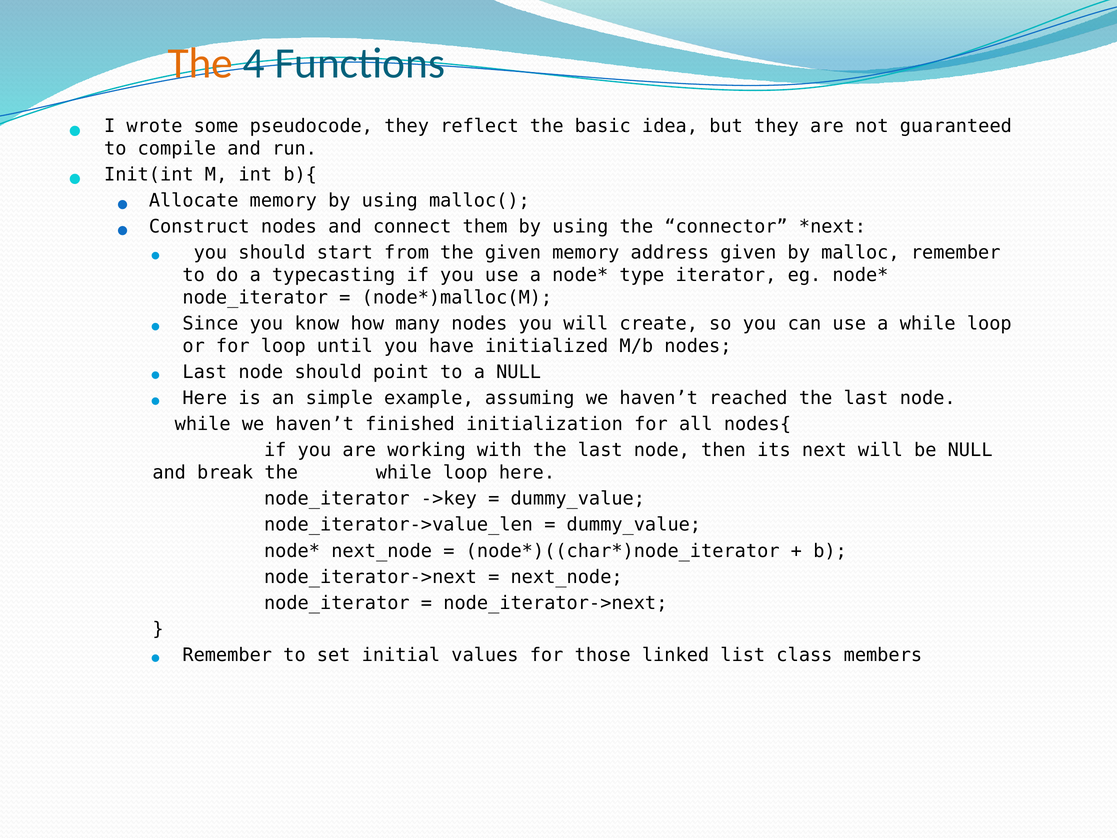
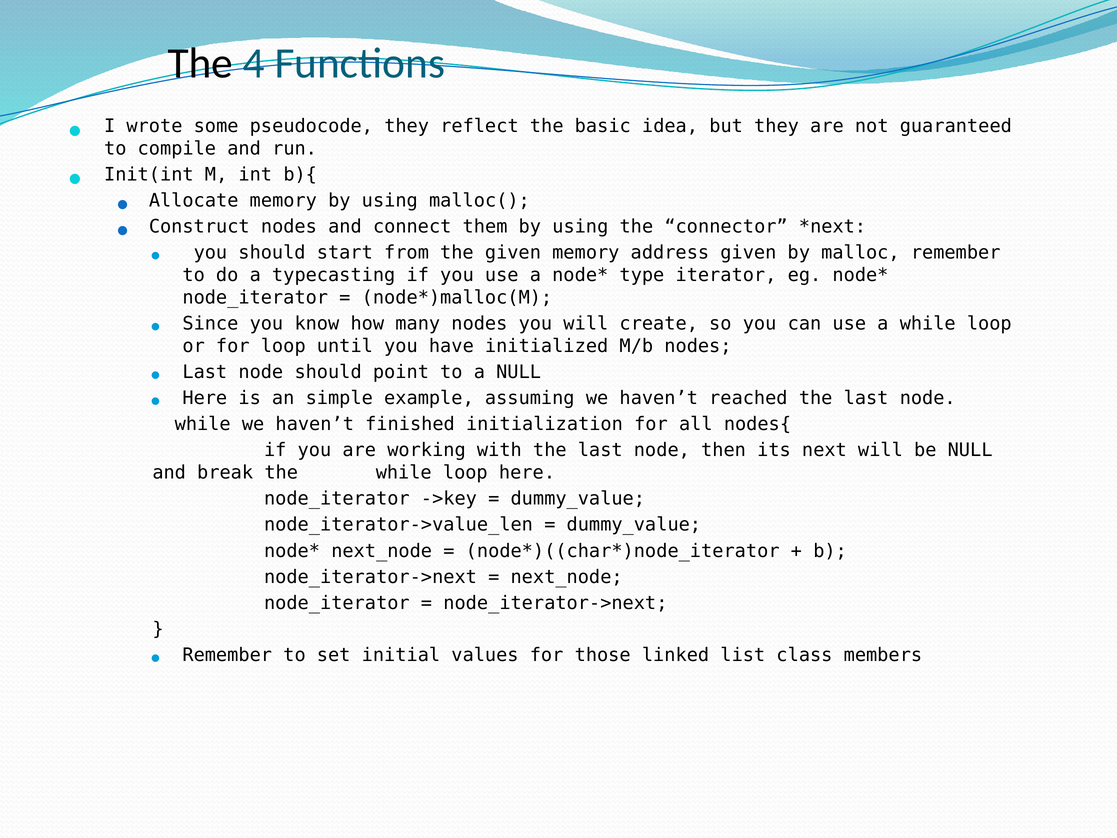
The at (200, 63) colour: orange -> black
